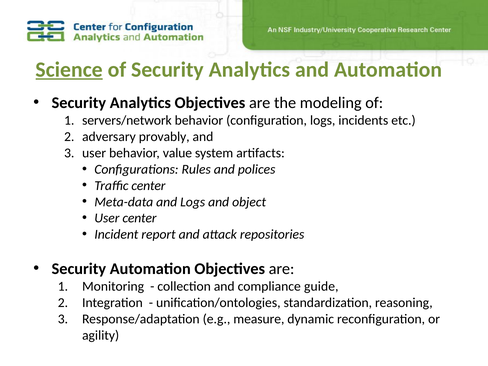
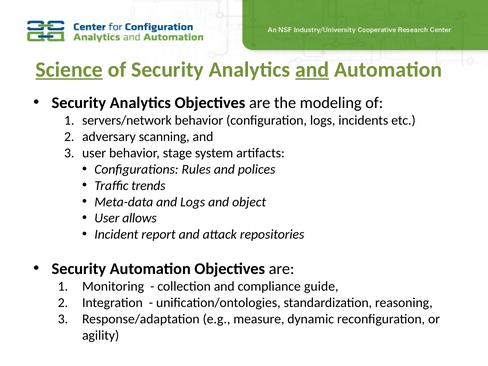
and at (312, 70) underline: none -> present
provably: provably -> scanning
value: value -> stage
Traffic center: center -> trends
User center: center -> allows
